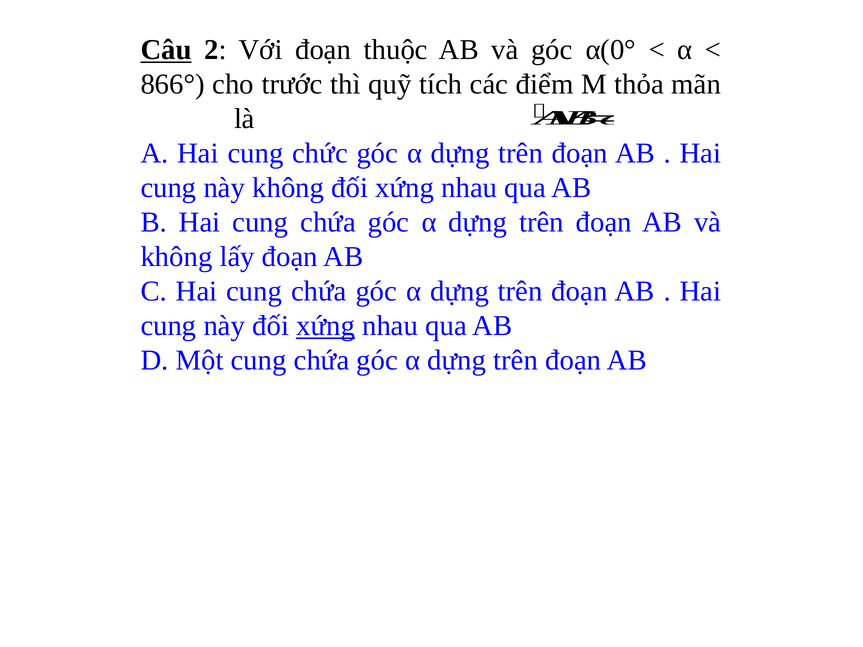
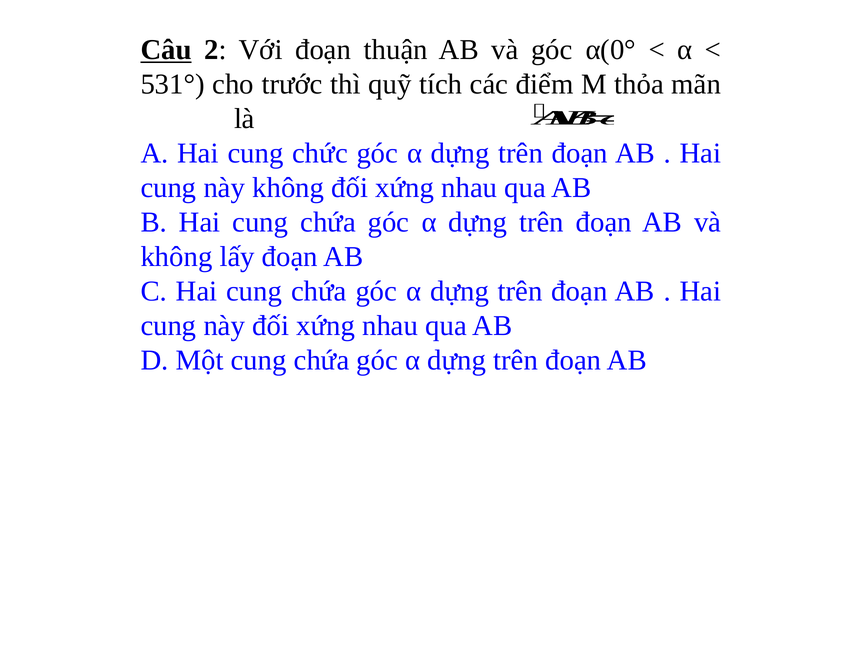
thuộc: thuộc -> thuận
866°: 866° -> 531°
xứng at (326, 326) underline: present -> none
